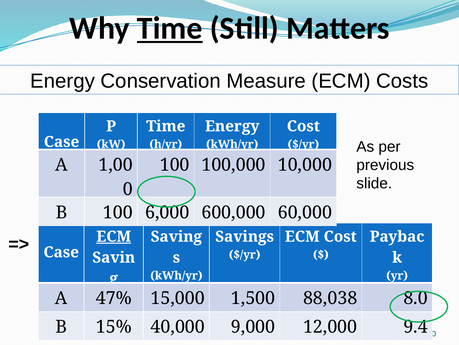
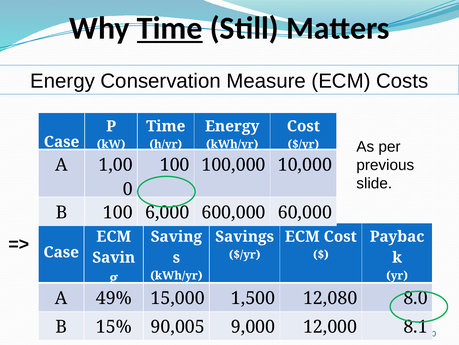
ECM at (114, 236) underline: present -> none
47%: 47% -> 49%
88,038: 88,038 -> 12,080
40,000: 40,000 -> 90,005
9.4: 9.4 -> 8.1
